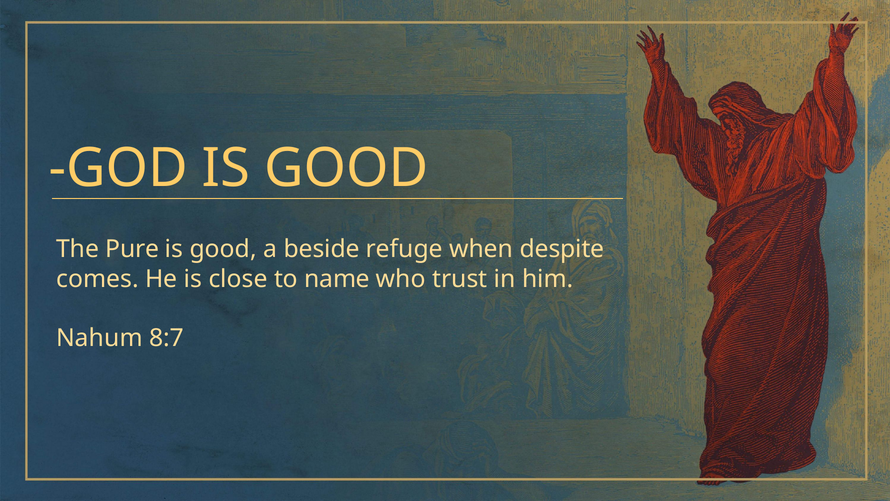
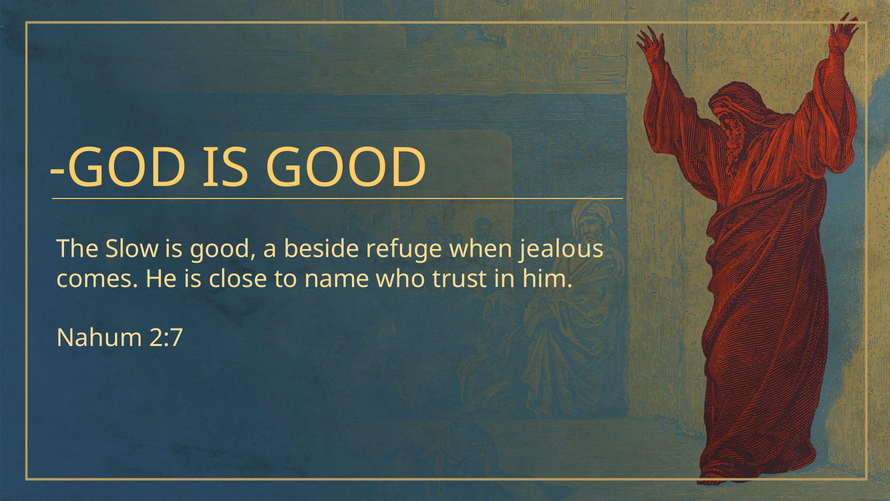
Pure: Pure -> Slow
despite: despite -> jealous
8:7: 8:7 -> 2:7
